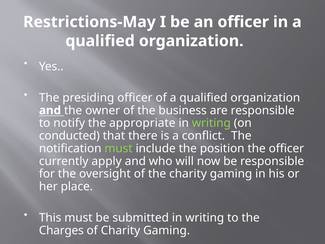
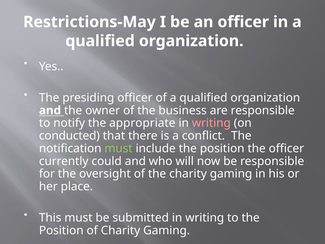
writing at (211, 123) colour: light green -> pink
apply: apply -> could
Charges at (61, 230): Charges -> Position
